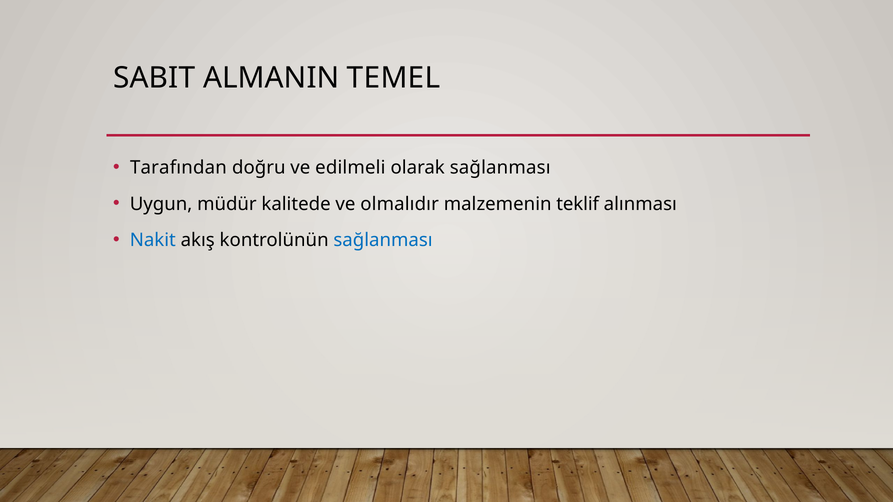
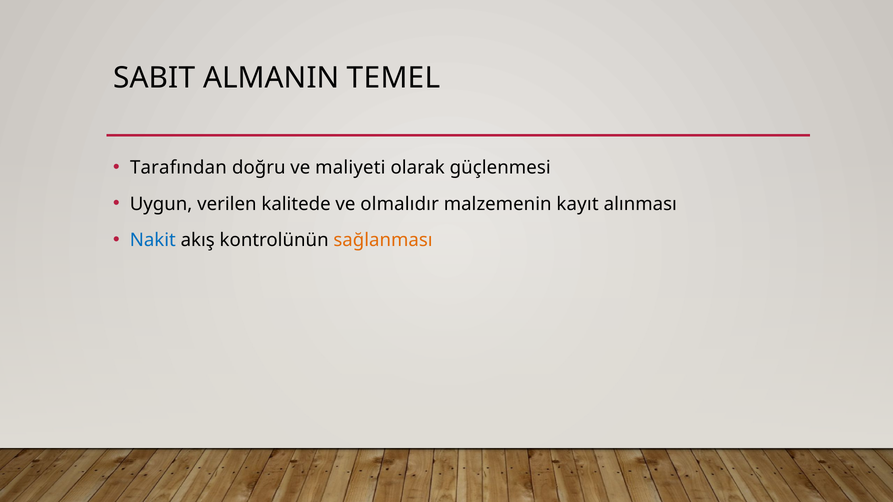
edilmeli: edilmeli -> maliyeti
olarak sağlanması: sağlanması -> güçlenmesi
müdür: müdür -> verilen
teklif: teklif -> kayıt
sağlanması at (383, 240) colour: blue -> orange
